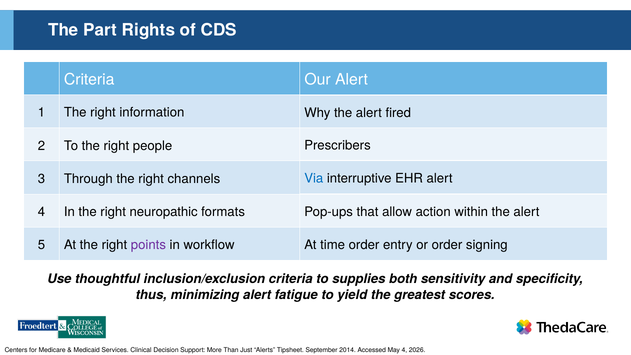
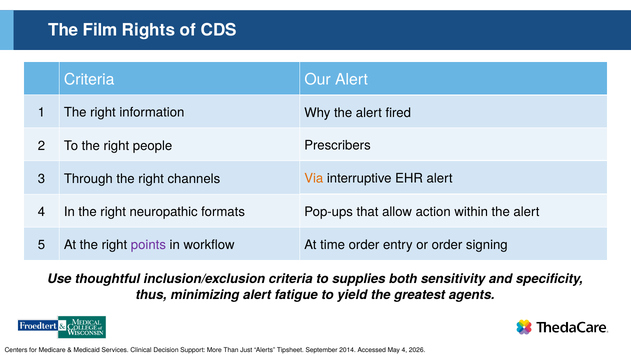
Part: Part -> Film
Via colour: blue -> orange
scores: scores -> agents
